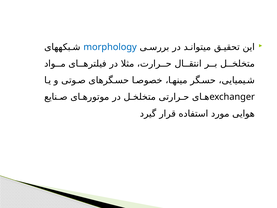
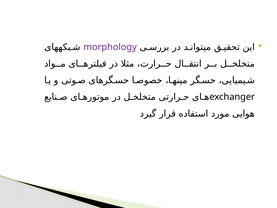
morphology colour: blue -> purple
